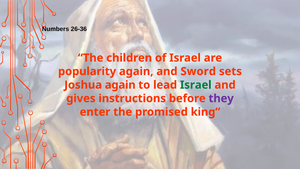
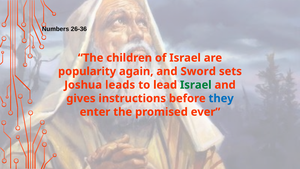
Joshua again: again -> leads
they colour: purple -> blue
king: king -> ever
